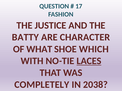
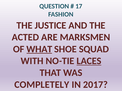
BATTY: BATTY -> ACTED
CHARACTER: CHARACTER -> MARKSMEN
WHAT underline: none -> present
WHICH: WHICH -> SQUAD
2038: 2038 -> 2017
